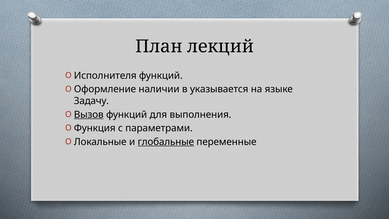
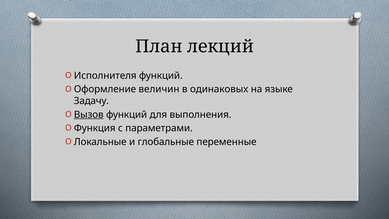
наличии: наличии -> величин
указывается: указывается -> одинаковых
глобальные underline: present -> none
